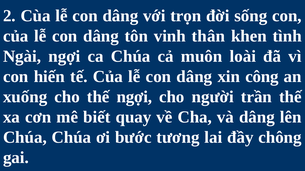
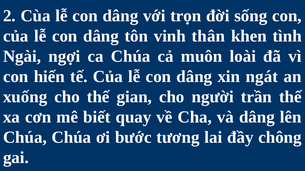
công: công -> ngát
thế ngợi: ngợi -> gian
